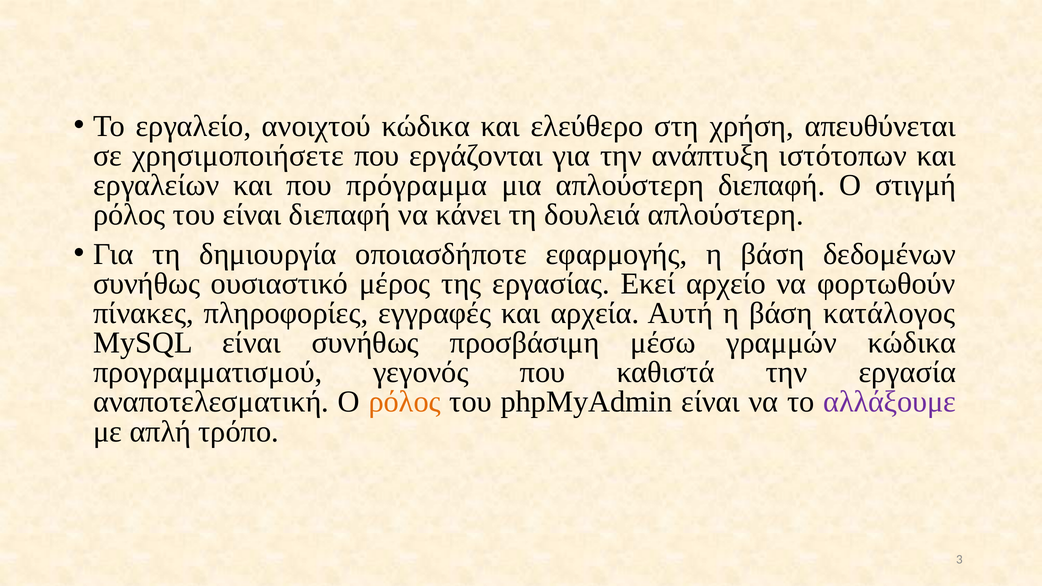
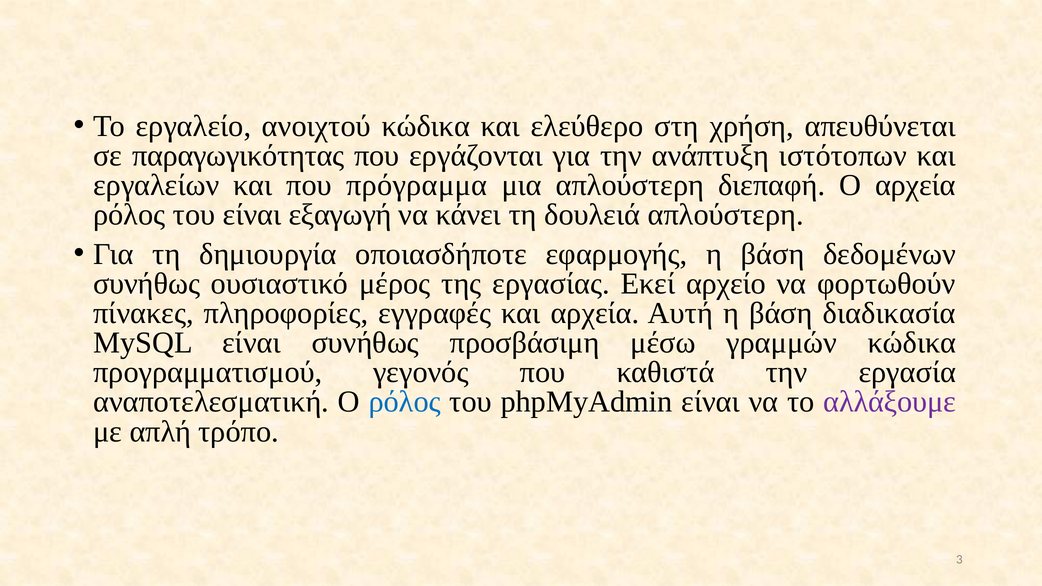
χρησιμοποιήσετε: χρησιμοποιήσετε -> παραγωγικότητας
Ο στιγμή: στιγμή -> αρχεία
είναι διεπαφή: διεπαφή -> εξαγωγή
κατάλογος: κατάλογος -> διαδικασία
ρόλος at (405, 402) colour: orange -> blue
